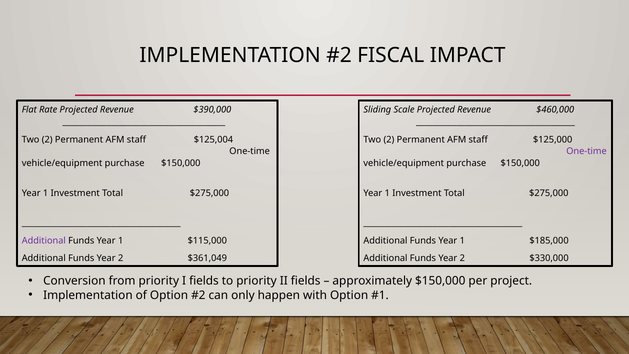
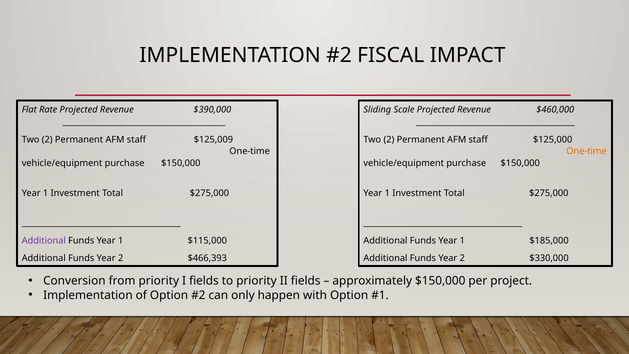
$125,004: $125,004 -> $125,009
One-time at (587, 151) colour: purple -> orange
$361,049: $361,049 -> $466,393
